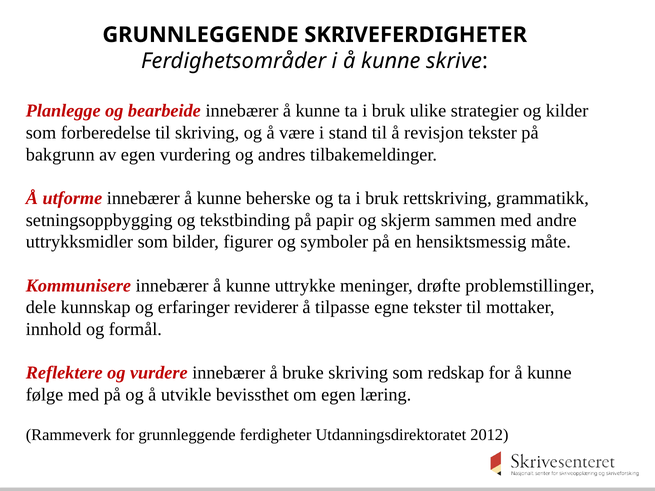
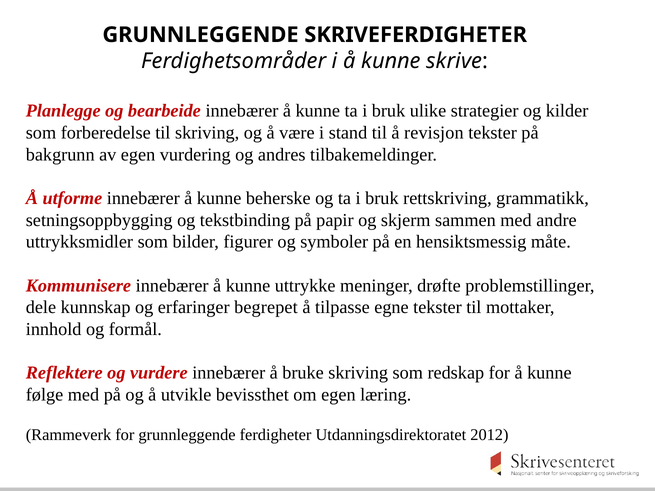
reviderer: reviderer -> begrepet
